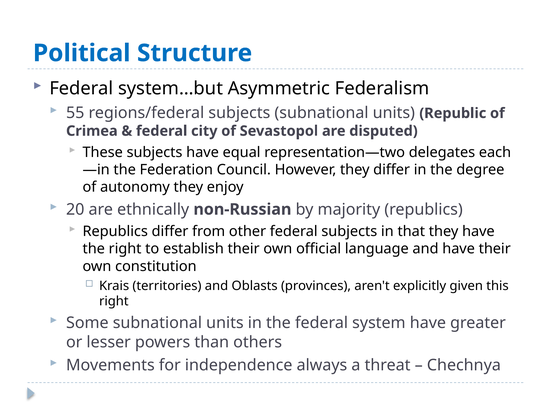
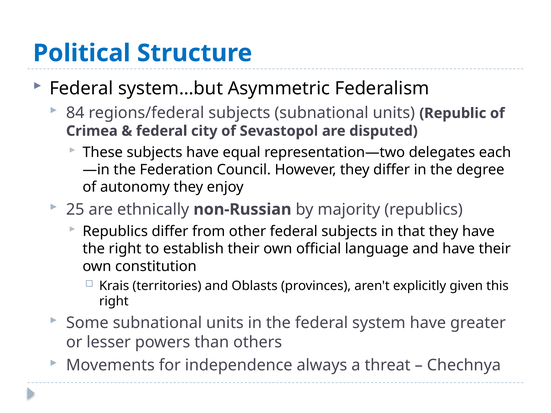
55: 55 -> 84
20: 20 -> 25
